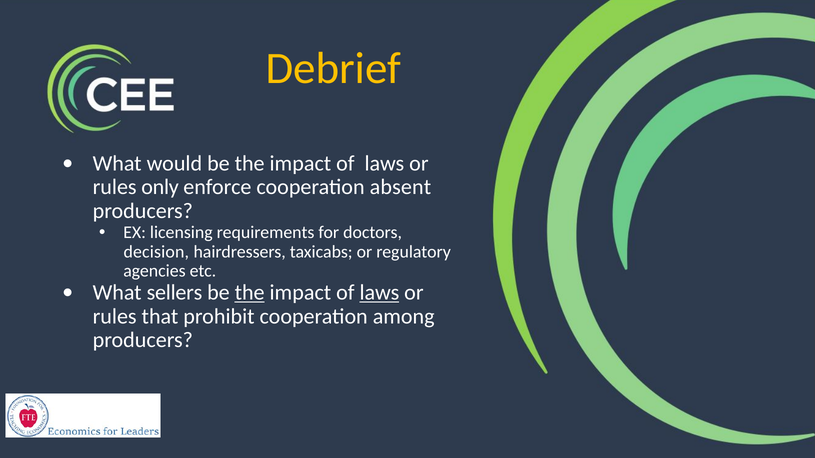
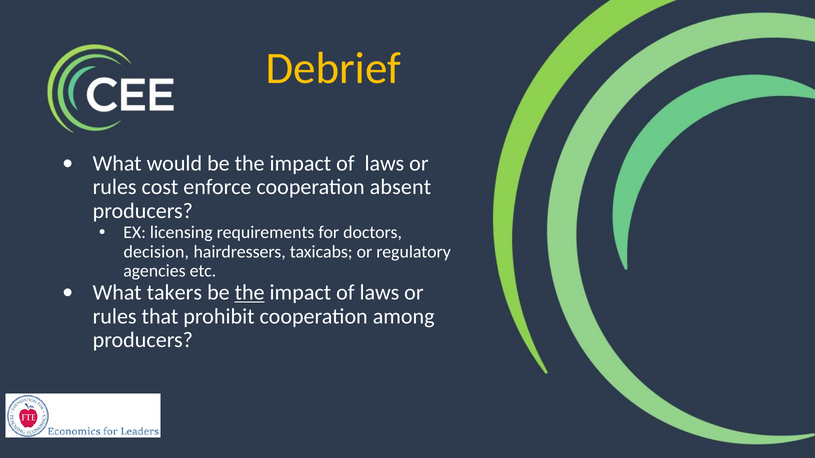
only: only -> cost
sellers: sellers -> takers
laws at (379, 293) underline: present -> none
